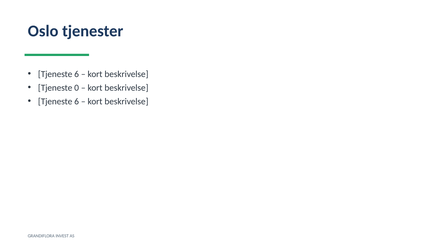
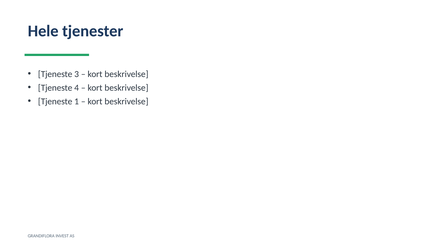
Oslo: Oslo -> Hele
6 at (77, 74): 6 -> 3
0: 0 -> 4
6 at (77, 101): 6 -> 1
